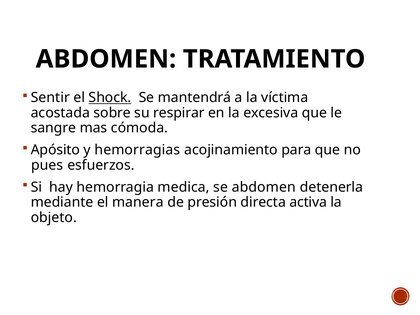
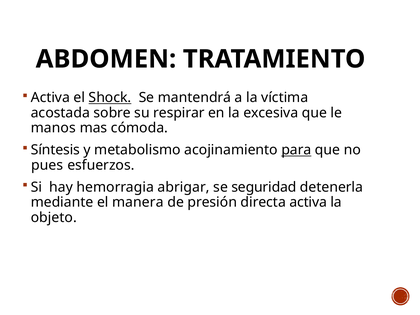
Sentir at (50, 98): Sentir -> Activa
sangre: sangre -> manos
Apósito: Apósito -> Síntesis
hemorragias: hemorragias -> metabolismo
para underline: none -> present
medica: medica -> abrigar
se abdomen: abdomen -> seguridad
